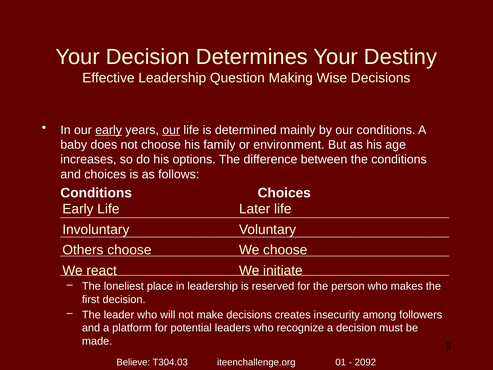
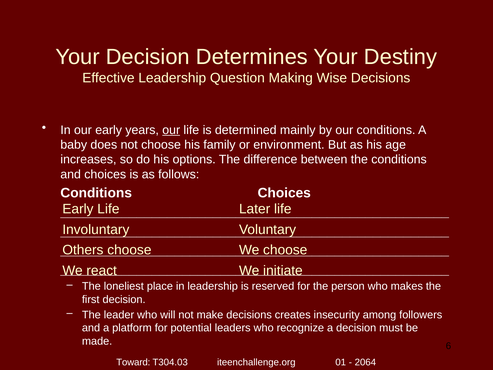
early at (109, 130) underline: present -> none
Believe: Believe -> Toward
2092: 2092 -> 2064
